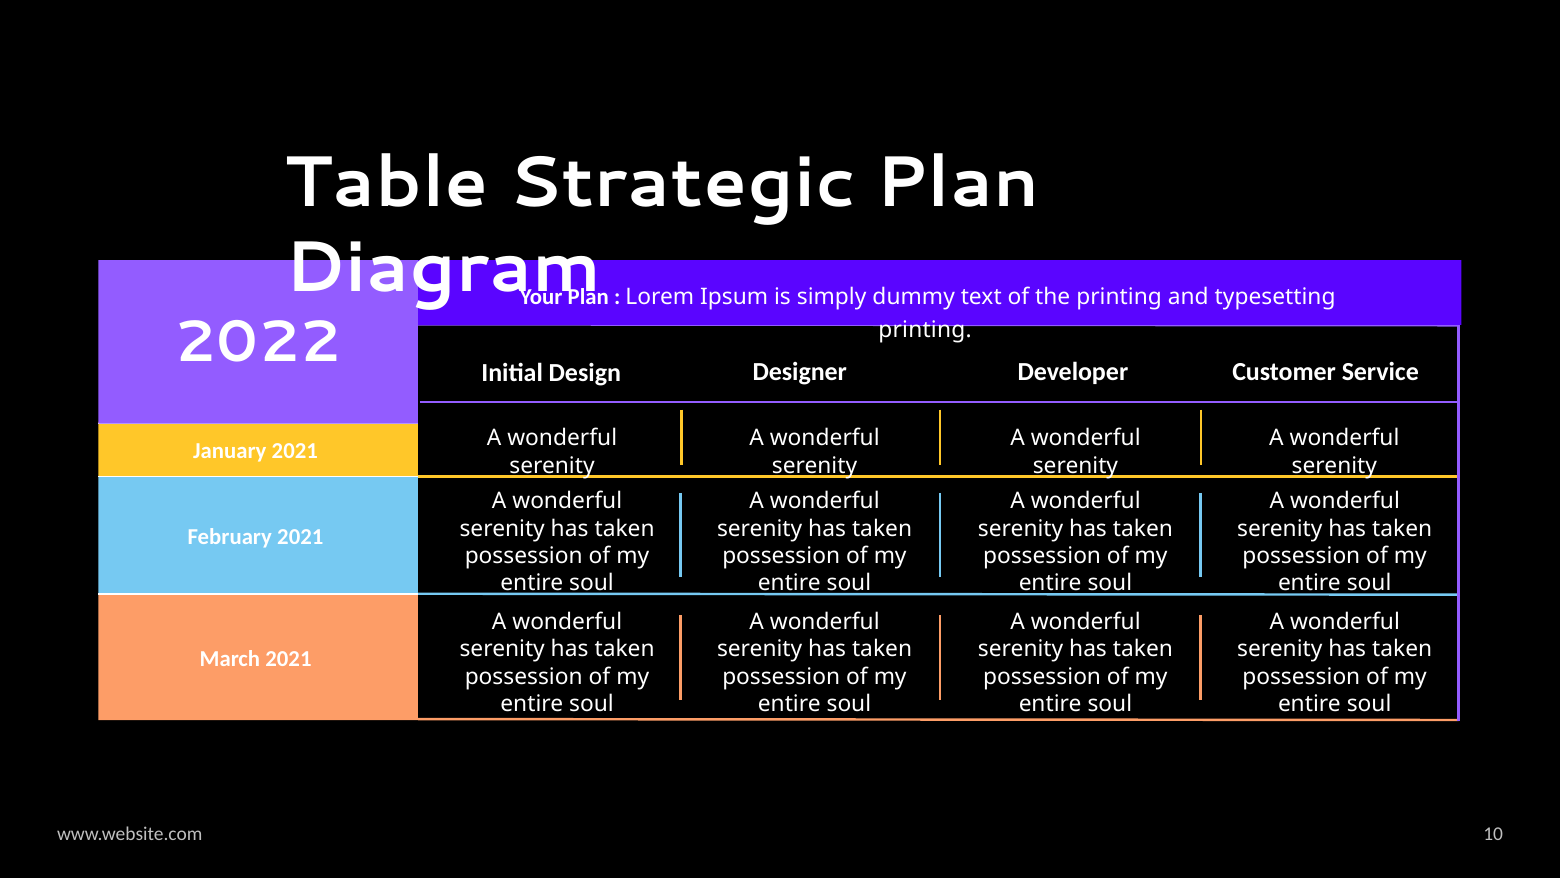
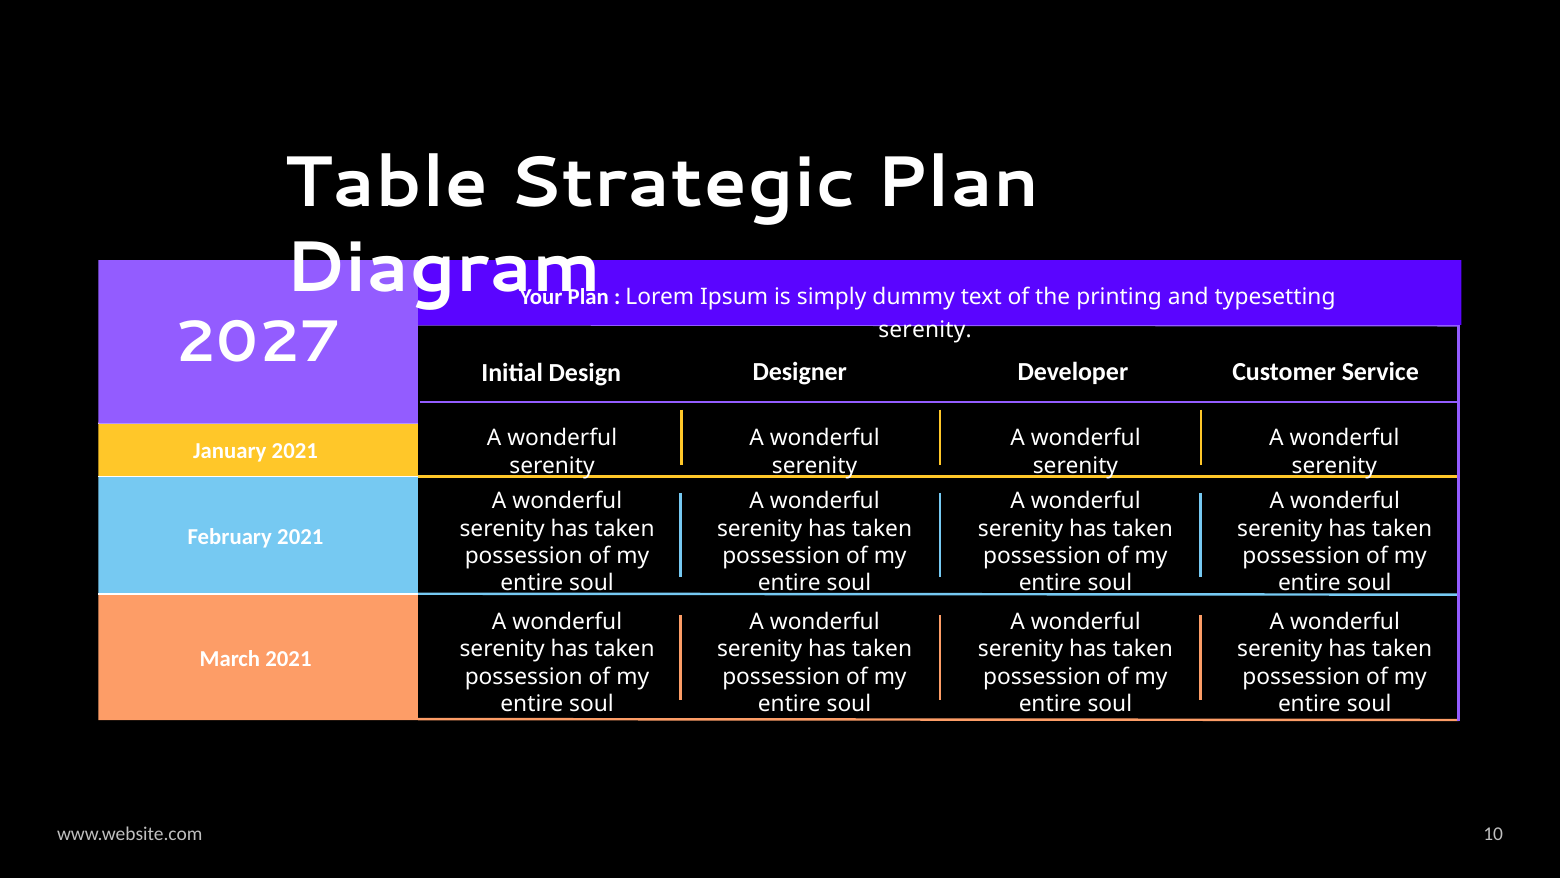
2022: 2022 -> 2027
printing at (925, 330): printing -> serenity
